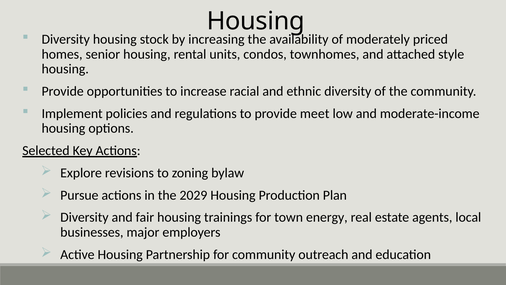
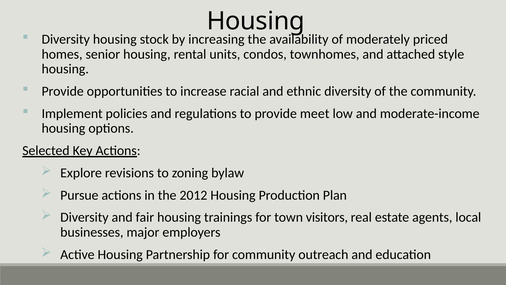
2029: 2029 -> 2012
energy: energy -> visitors
